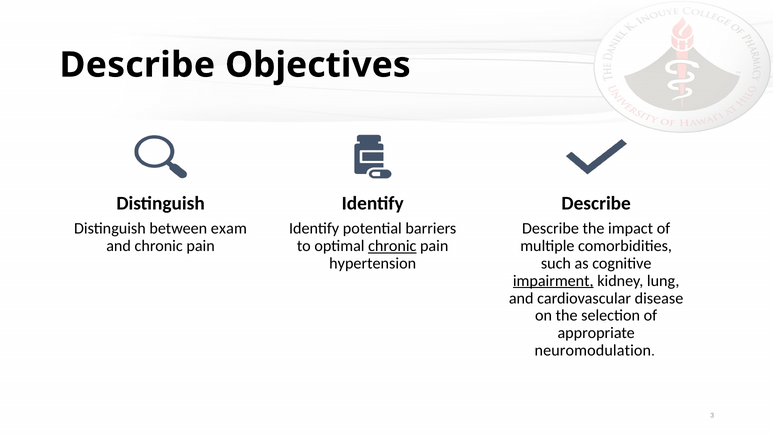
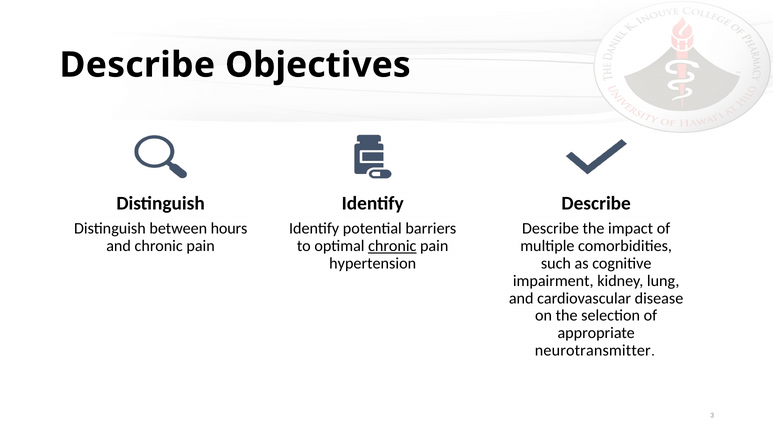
exam: exam -> hours
impairment underline: present -> none
neuromodulation: neuromodulation -> neurotransmitter
